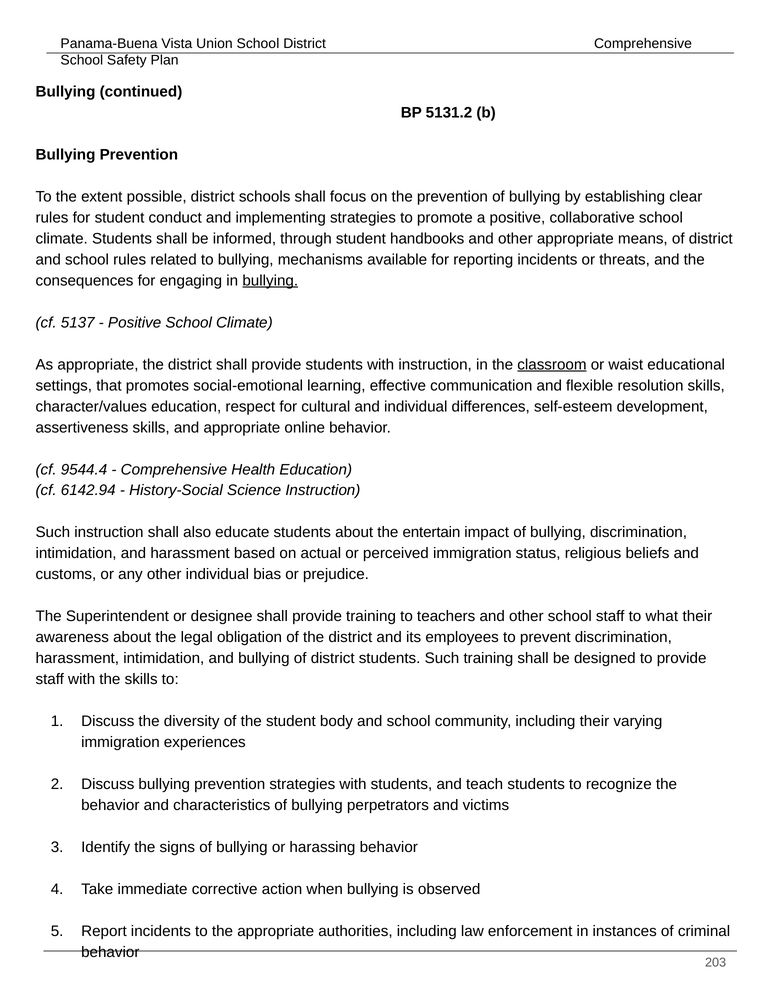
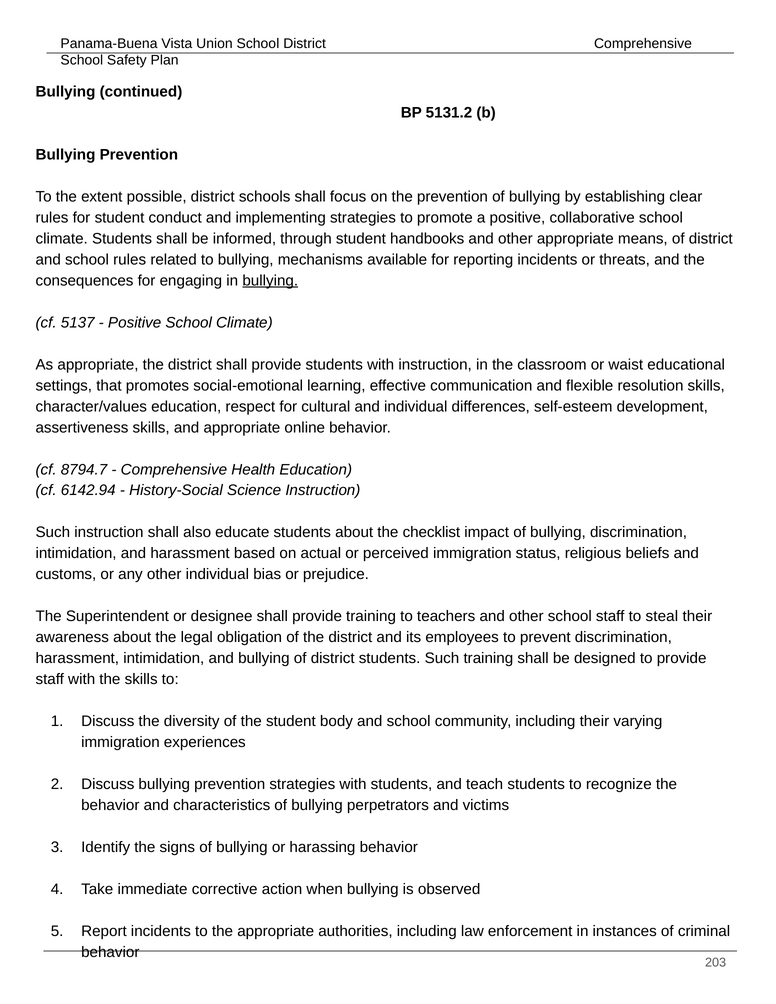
classroom underline: present -> none
9544.4: 9544.4 -> 8794.7
entertain: entertain -> checklist
what: what -> steal
